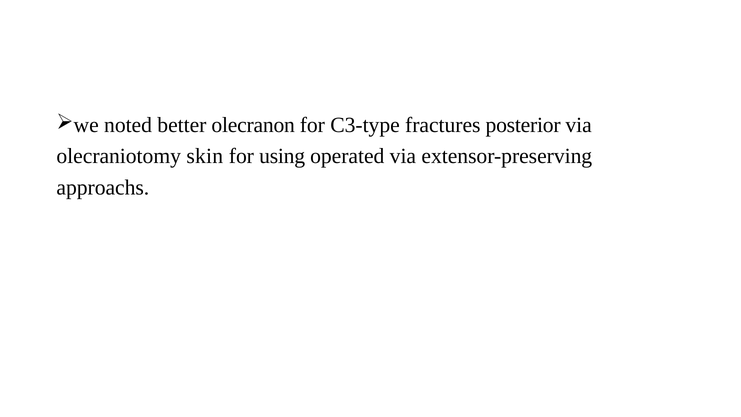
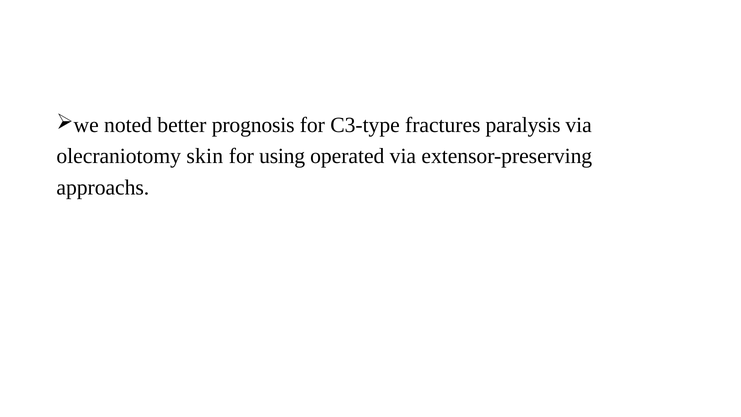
olecranon: olecranon -> prognosis
posterior: posterior -> paralysis
